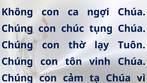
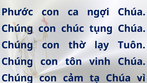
Không: Không -> Phước
